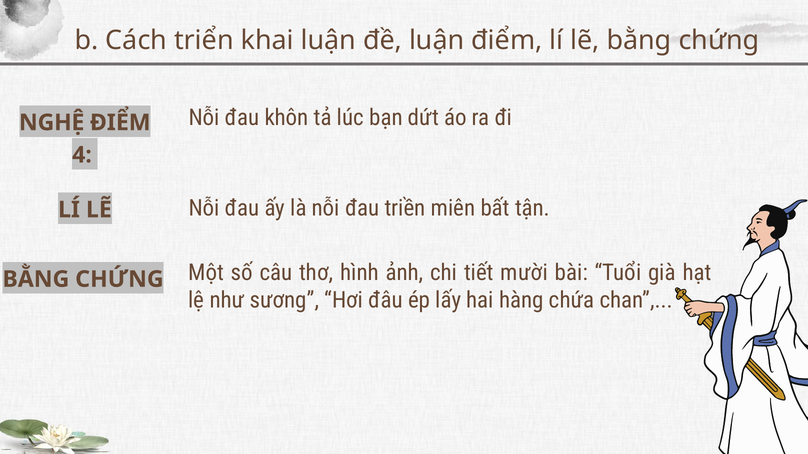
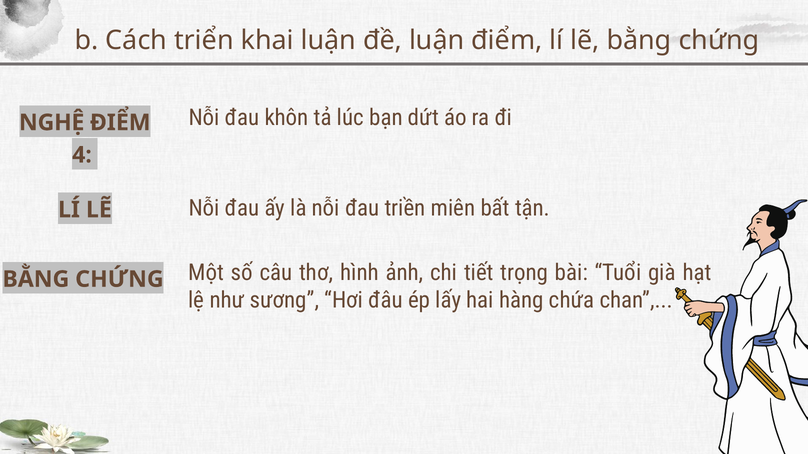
mười: mười -> trọng
